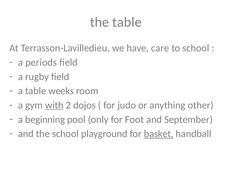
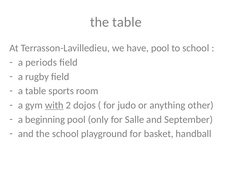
have care: care -> pool
weeks: weeks -> sports
Foot: Foot -> Salle
basket underline: present -> none
